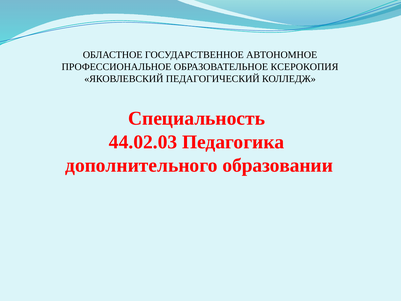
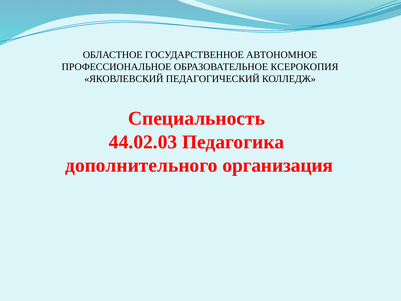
образовании: образовании -> организация
